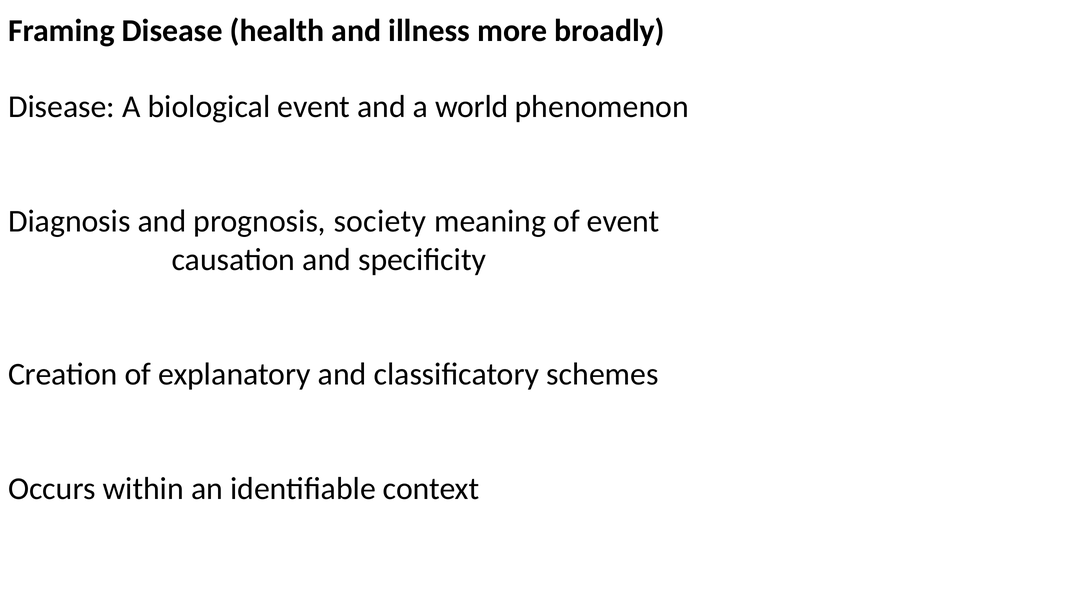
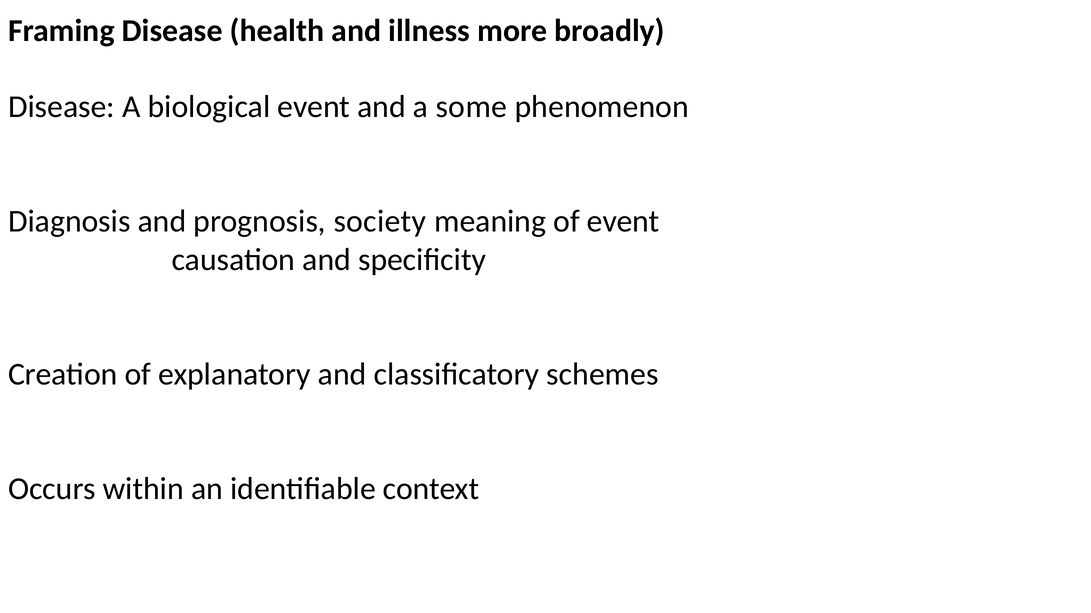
world: world -> some
